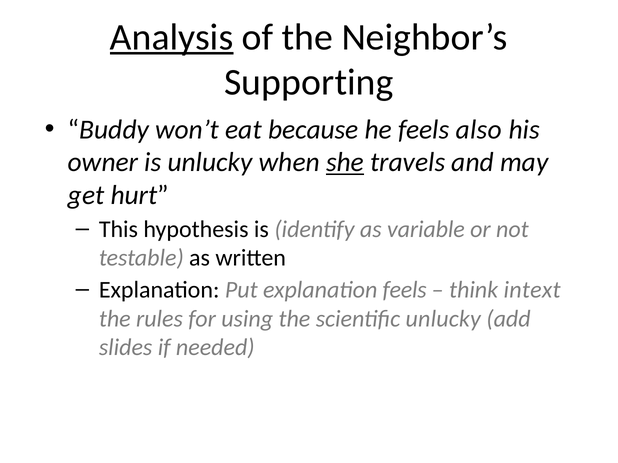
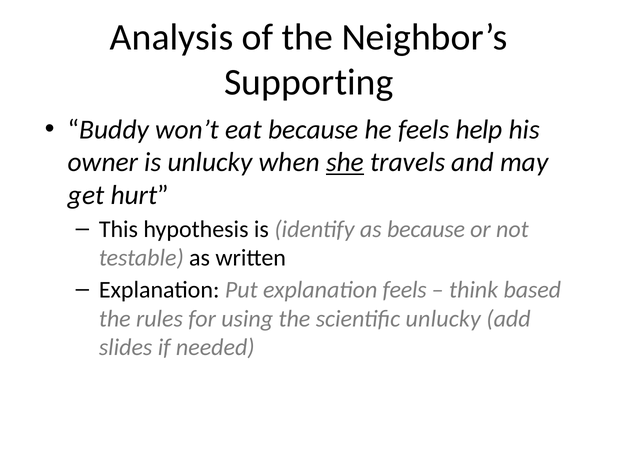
Analysis underline: present -> none
also: also -> help
as variable: variable -> because
intext: intext -> based
